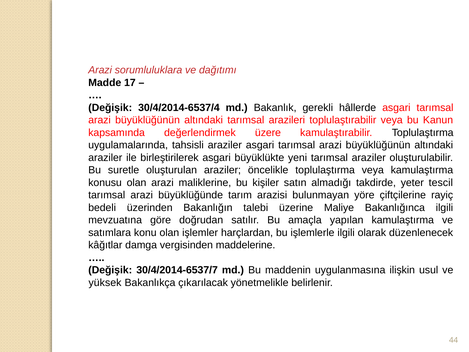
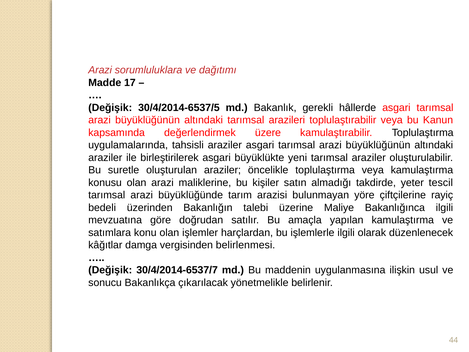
30/4/2014-6537/4: 30/4/2014-6537/4 -> 30/4/2014-6537/5
maddelerine: maddelerine -> belirlenmesi
yüksek: yüksek -> sonucu
